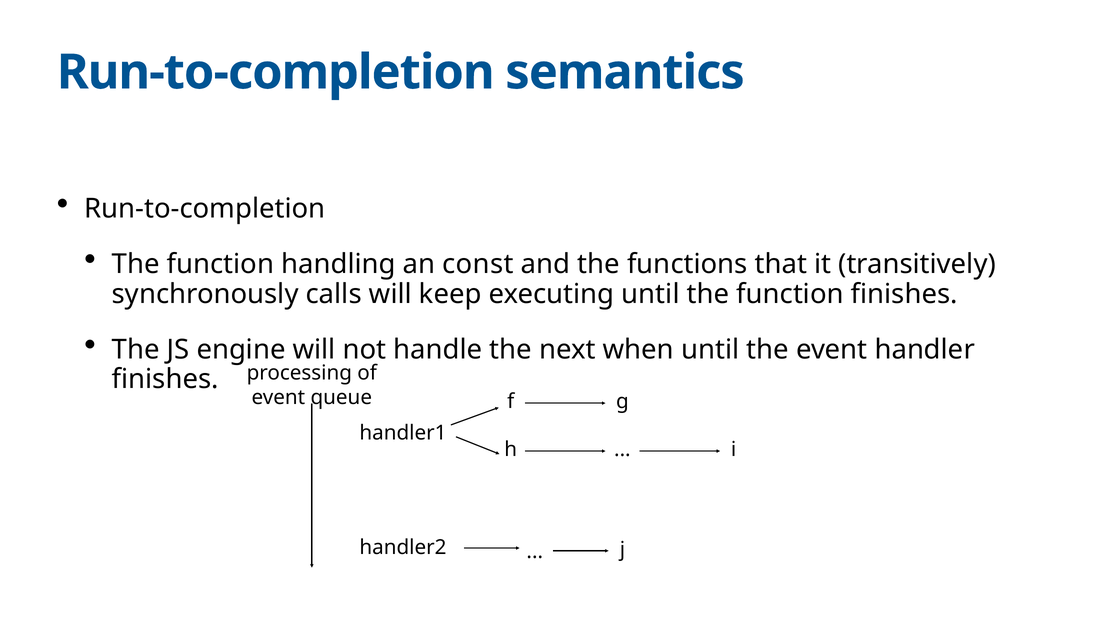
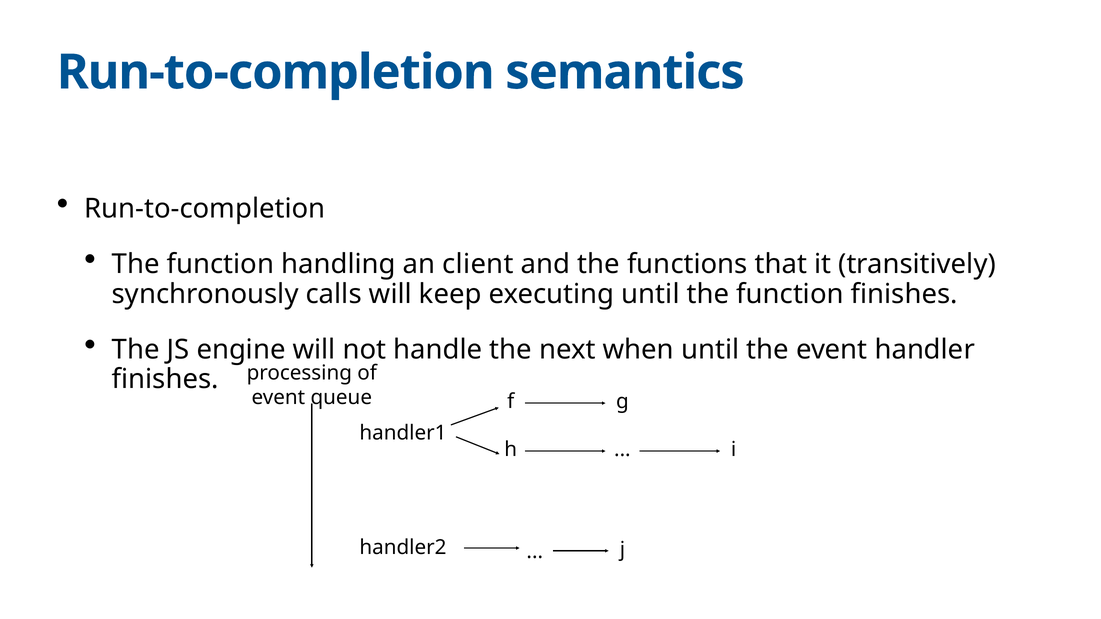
const: const -> client
